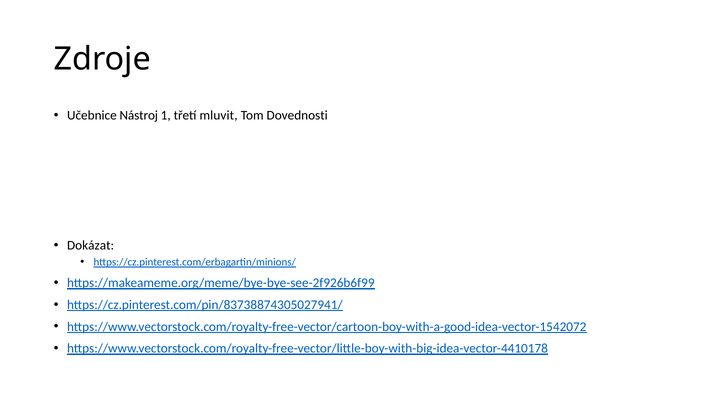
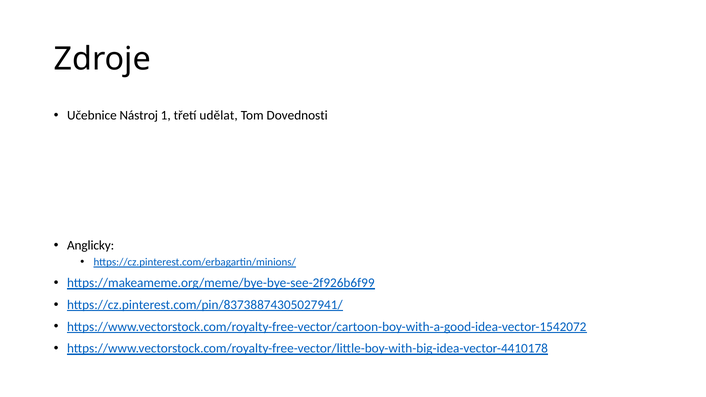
mluvit: mluvit -> udělat
Dokázat: Dokázat -> Anglicky
